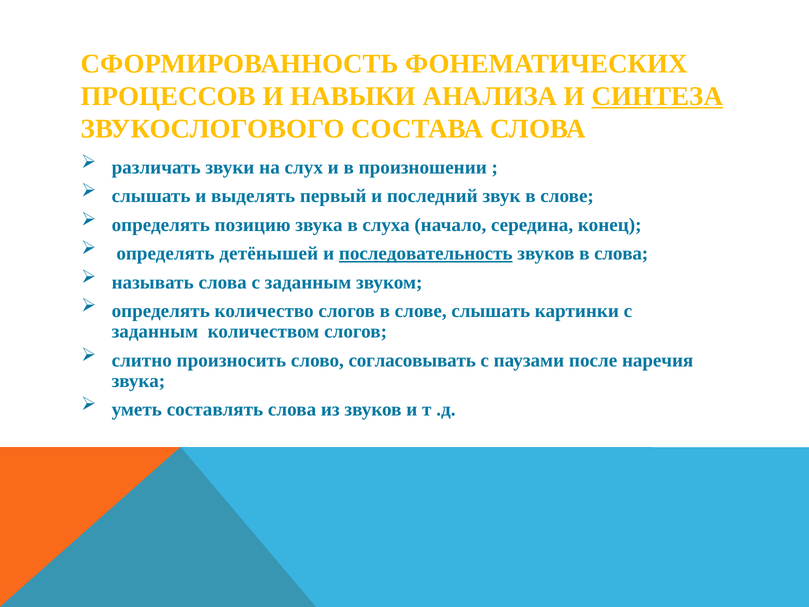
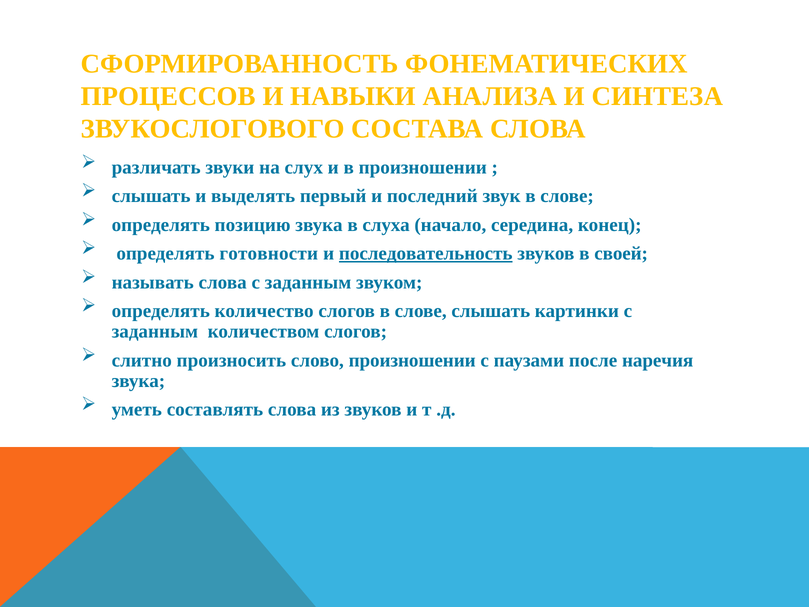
СИНТЕЗА underline: present -> none
детёнышей: детёнышей -> готовности
в слова: слова -> своей
слово согласовывать: согласовывать -> произношении
